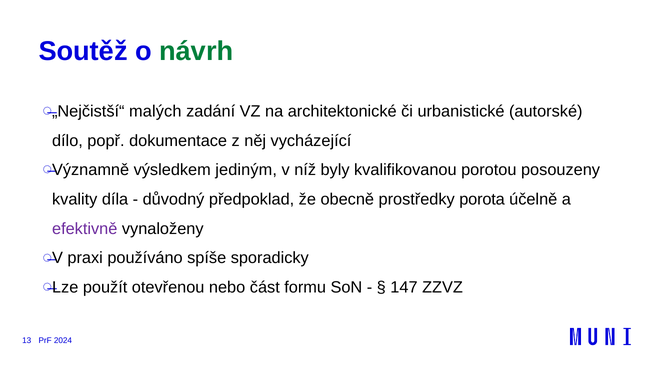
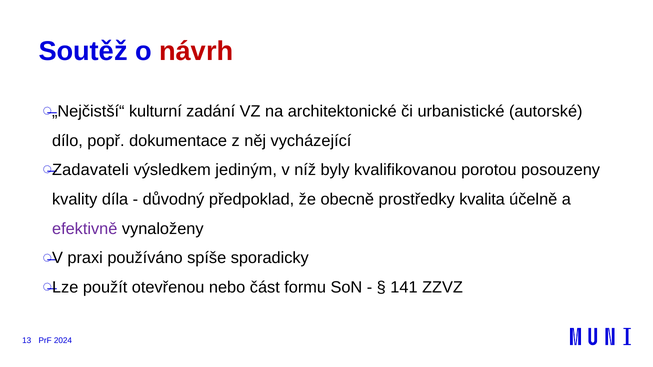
návrh colour: green -> red
malých: malých -> kulturní
Významně: Významně -> Zadavateli
porota: porota -> kvalita
147: 147 -> 141
